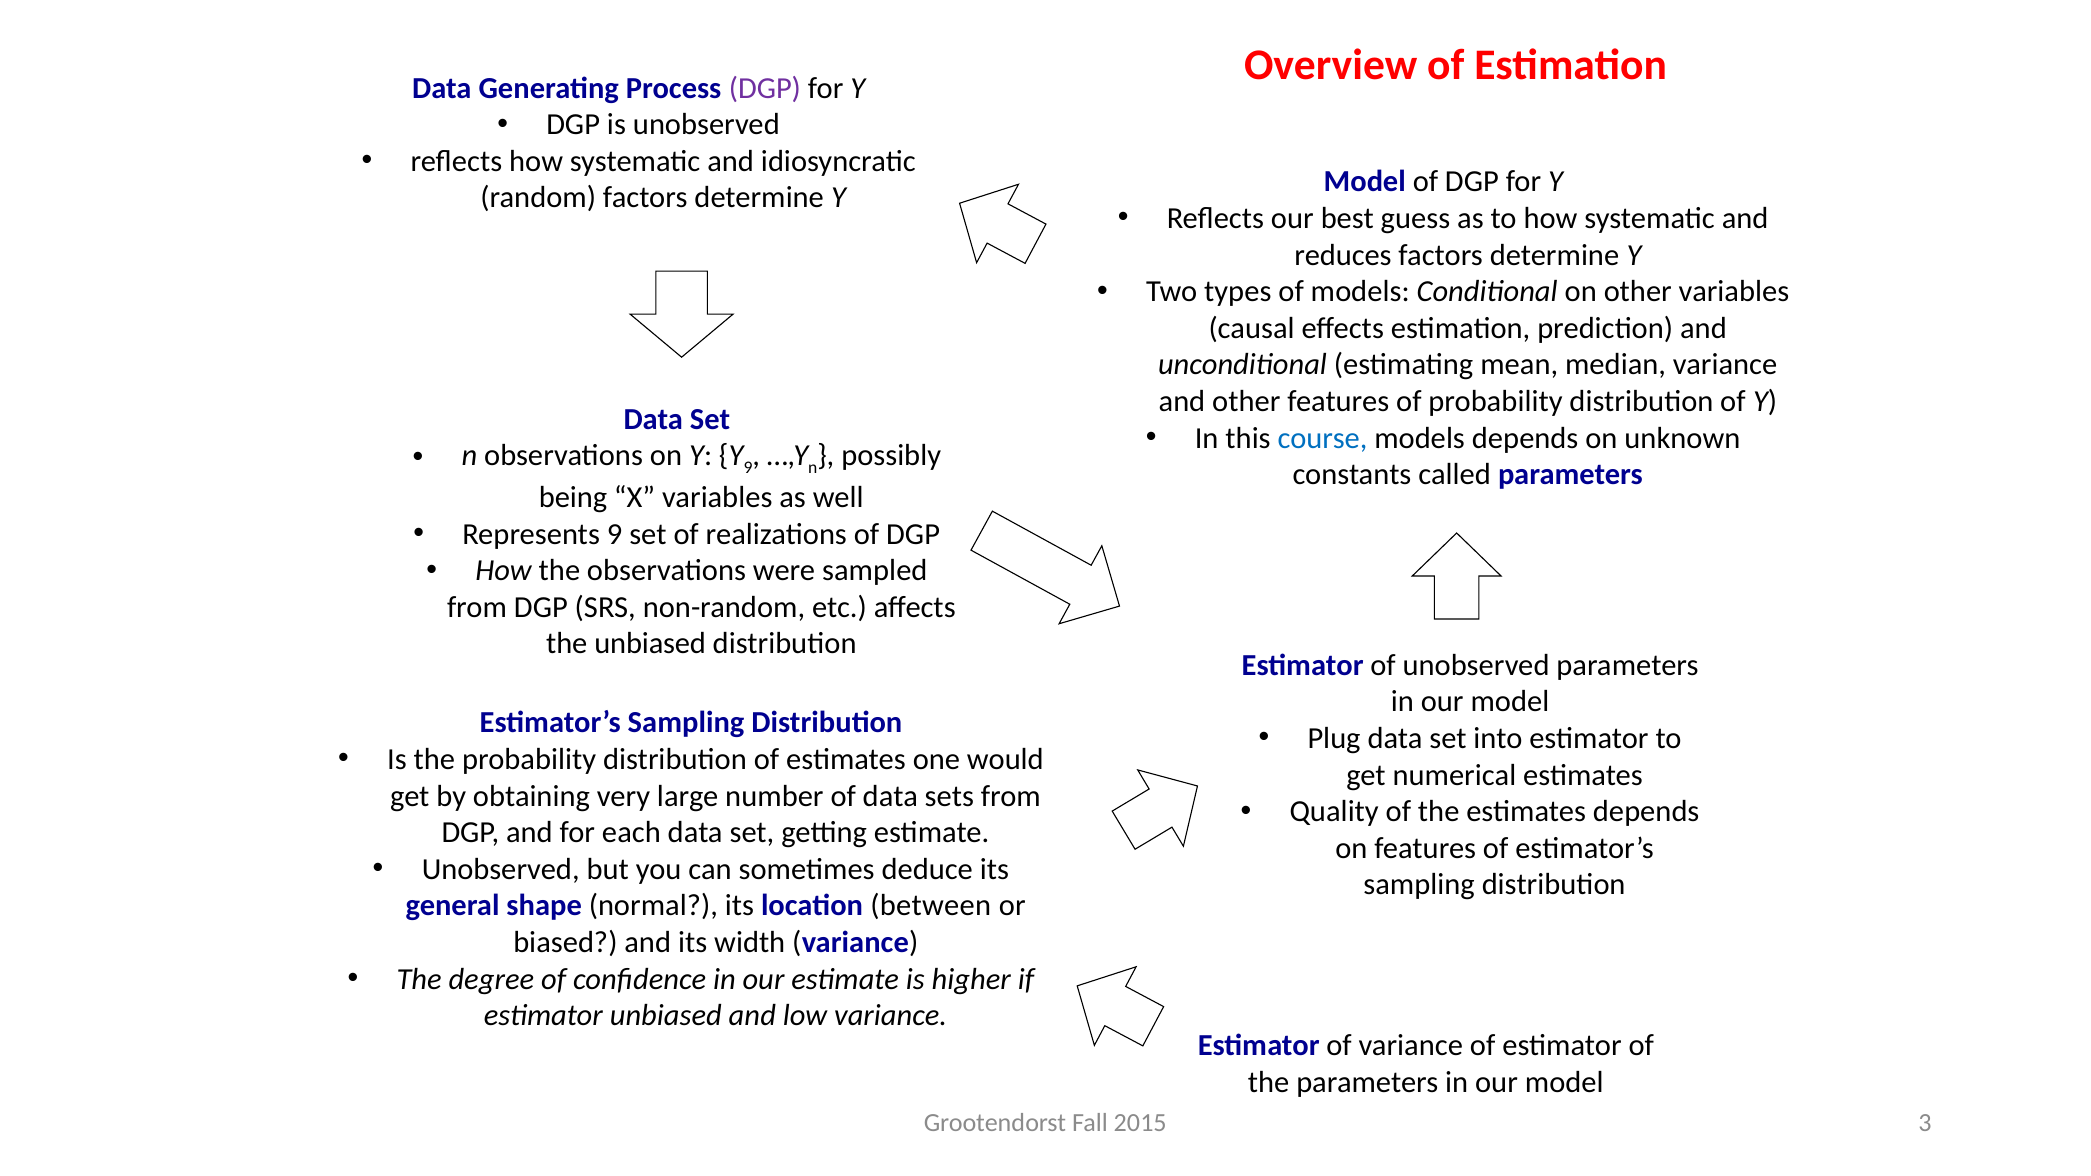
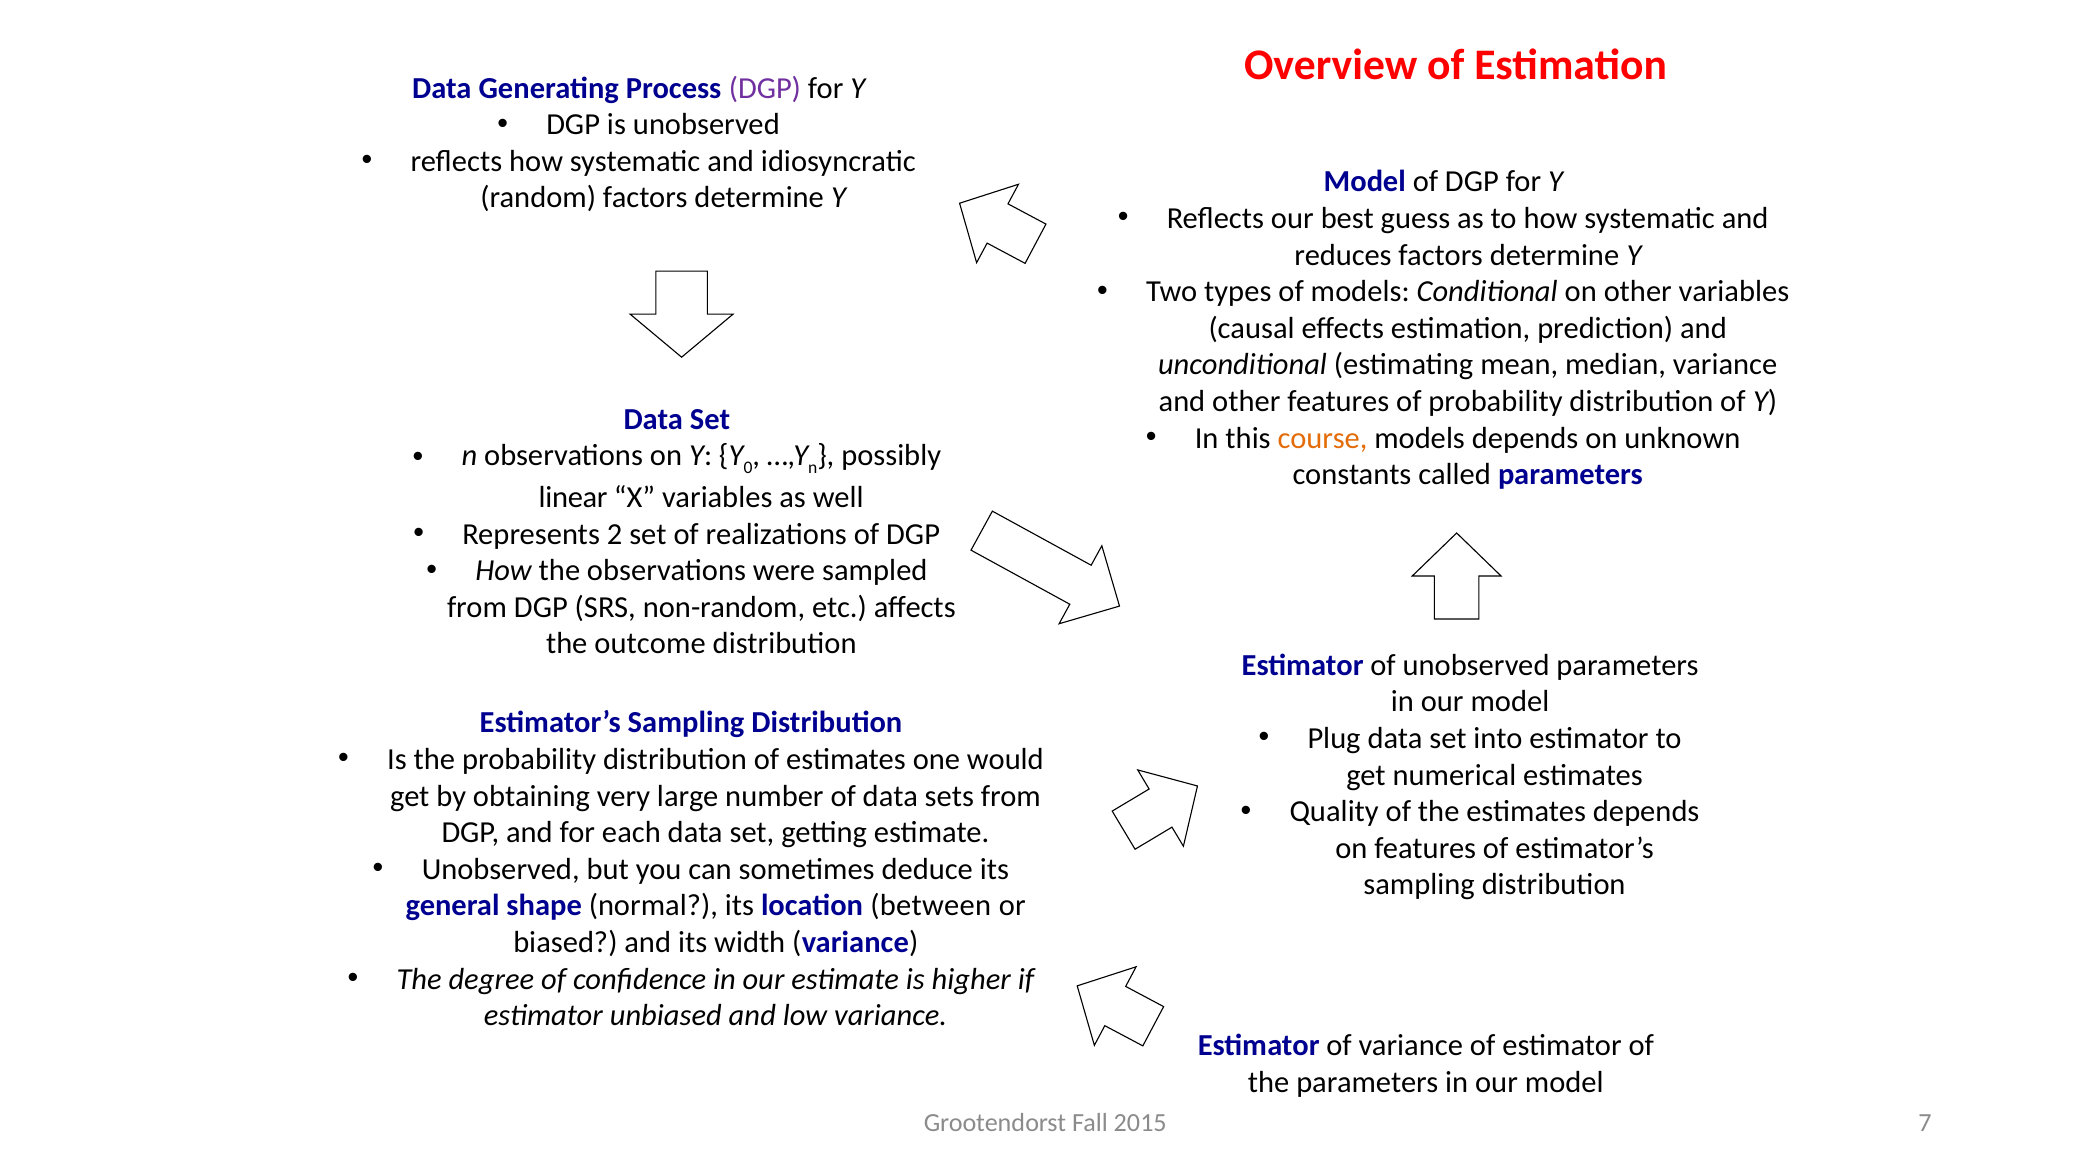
course colour: blue -> orange
Y 9: 9 -> 0
being: being -> linear
Represents 9: 9 -> 2
the unbiased: unbiased -> outcome
3: 3 -> 7
